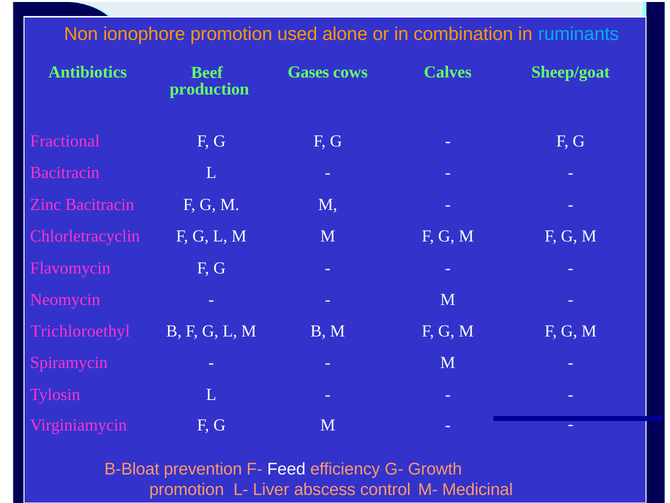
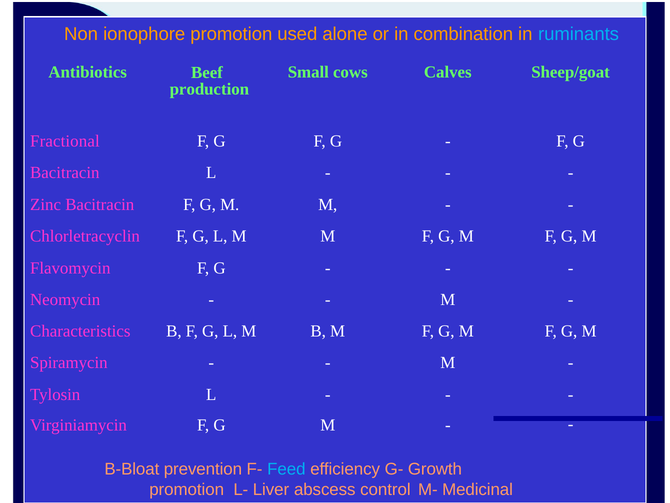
Gases: Gases -> Small
Trichloroethyl: Trichloroethyl -> Characteristics
Feed colour: white -> light blue
